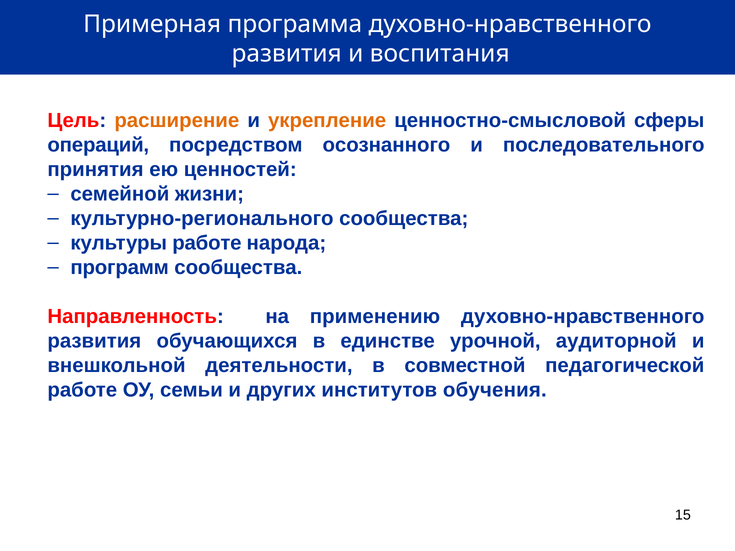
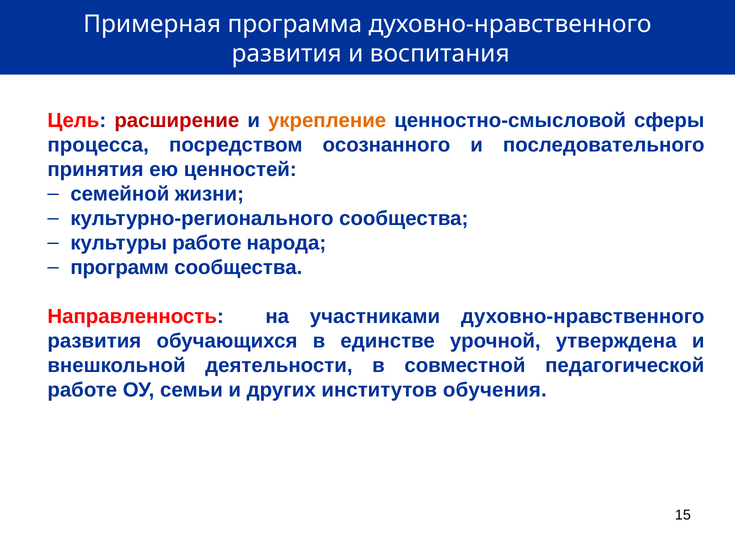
расширение colour: orange -> red
операций: операций -> процесса
применению: применению -> участниками
аудиторной: аудиторной -> утверждена
